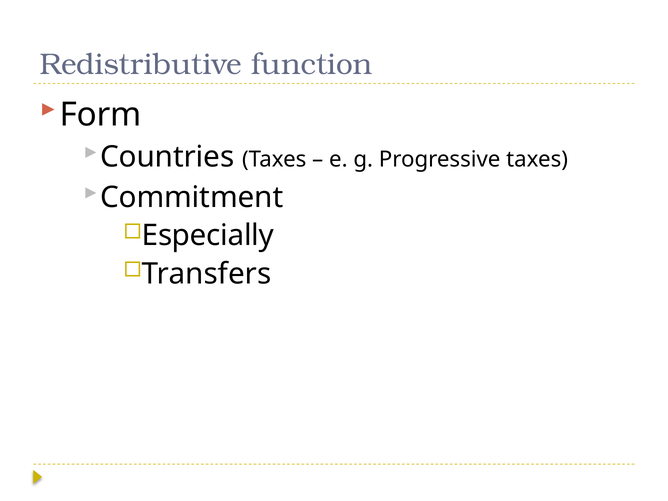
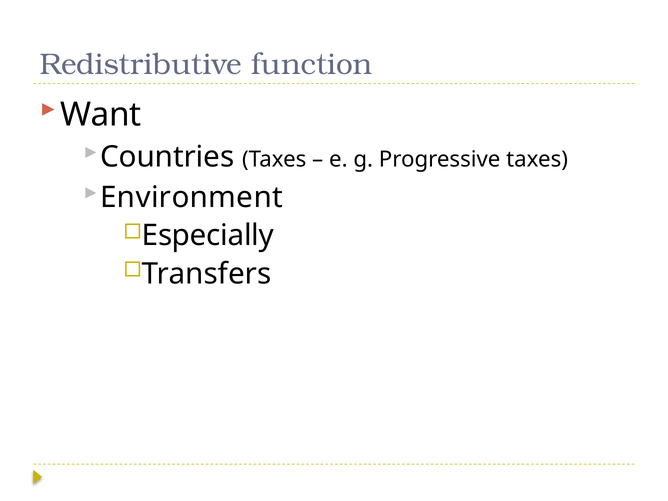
Form: Form -> Want
Commitment: Commitment -> Environment
